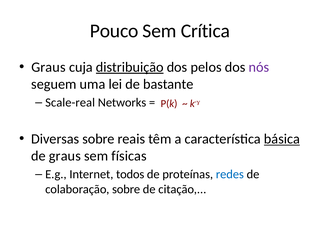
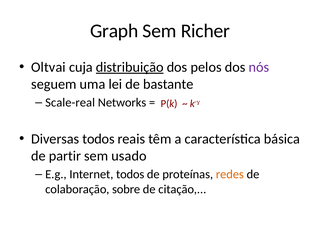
Pouco: Pouco -> Graph
Crítica: Crítica -> Richer
Graus at (48, 67): Graus -> Oltvai
Diversas sobre: sobre -> todos
básica underline: present -> none
de graus: graus -> partir
físicas: físicas -> usado
redes colour: blue -> orange
